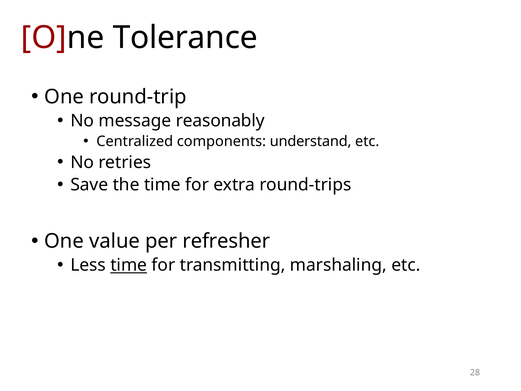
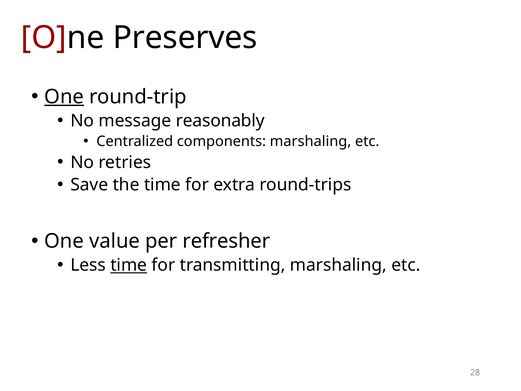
Tolerance: Tolerance -> Preserves
One at (64, 97) underline: none -> present
components understand: understand -> marshaling
